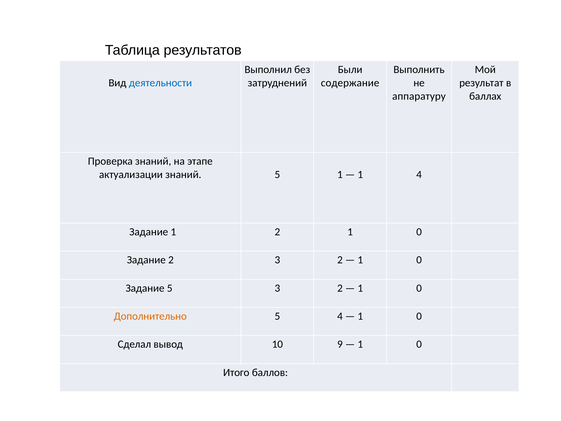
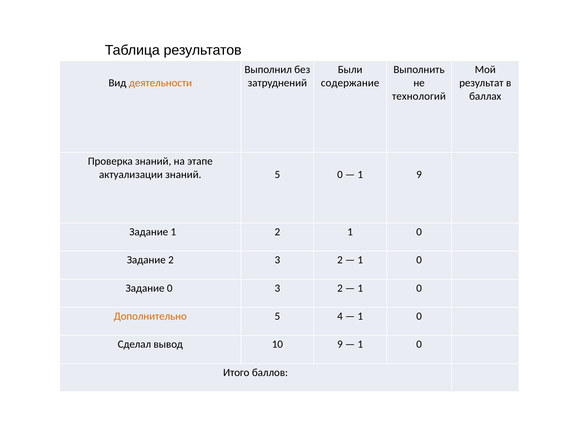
деятельности colour: blue -> orange
аппаратуру: аппаратуру -> технологий
5 1: 1 -> 0
1 4: 4 -> 9
Задание 5: 5 -> 0
